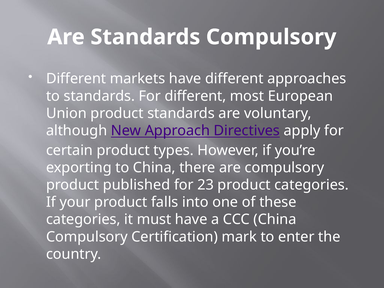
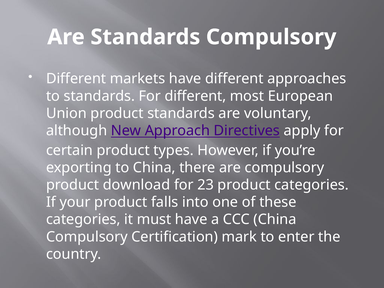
published: published -> download
